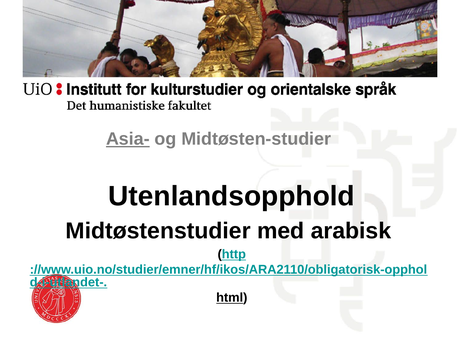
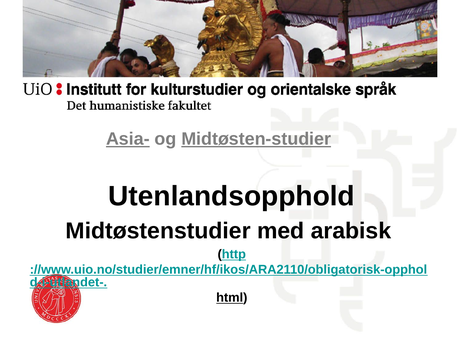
Midtøsten-studier underline: none -> present
